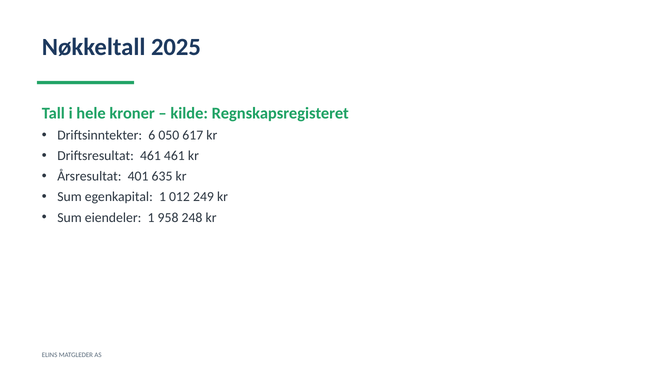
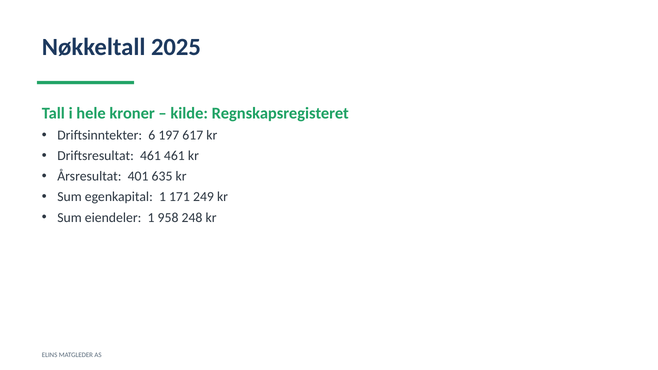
050: 050 -> 197
012: 012 -> 171
